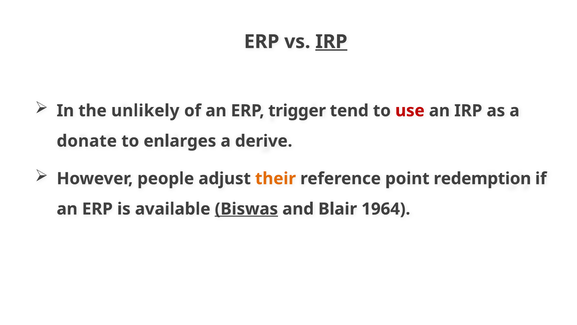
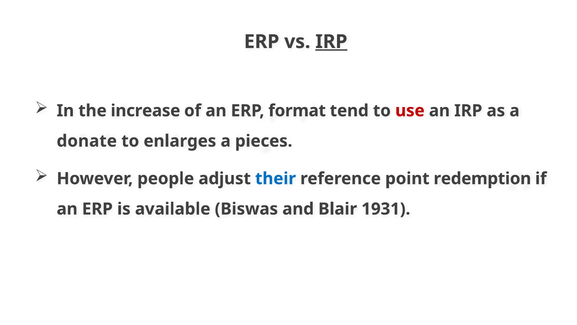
unlikely: unlikely -> increase
trigger: trigger -> format
derive: derive -> pieces
their colour: orange -> blue
Biswas underline: present -> none
1964: 1964 -> 1931
